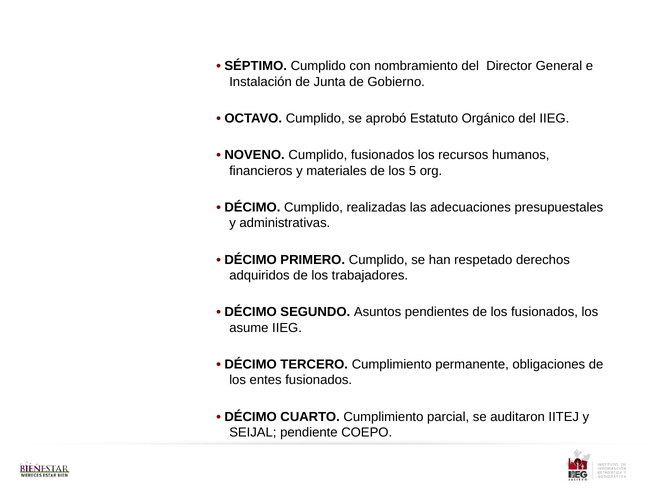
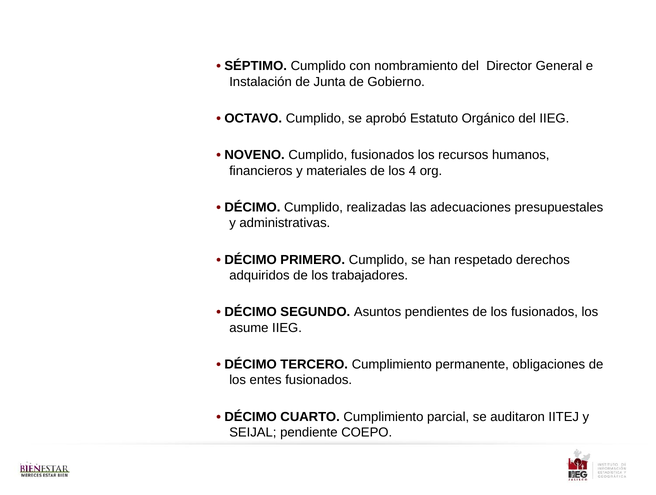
5: 5 -> 4
